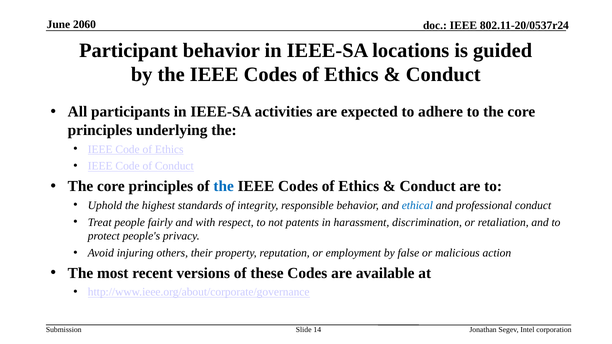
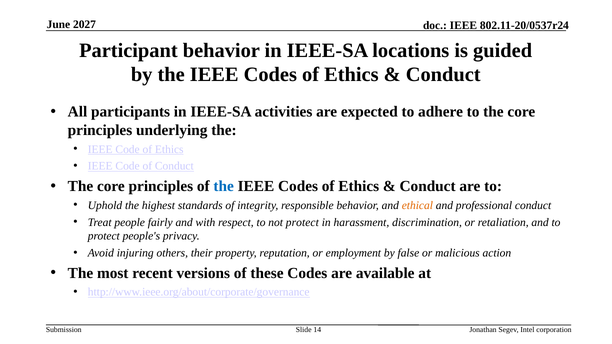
2060: 2060 -> 2027
ethical colour: blue -> orange
not patents: patents -> protect
